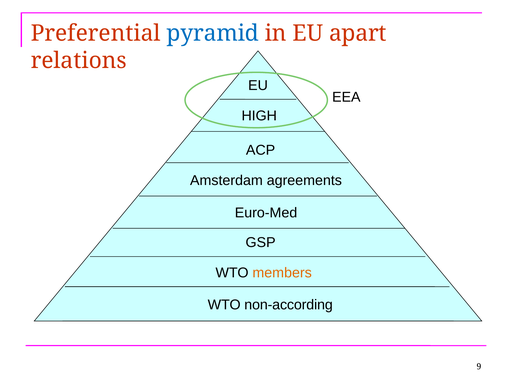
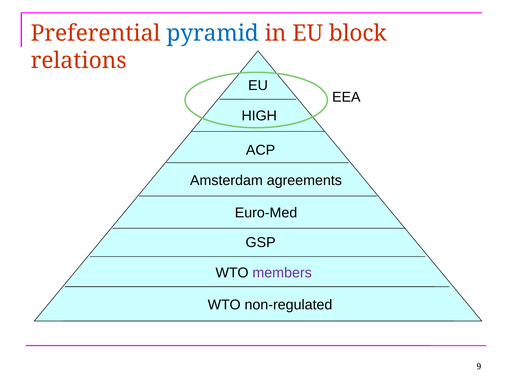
apart: apart -> block
members colour: orange -> purple
non-according: non-according -> non-regulated
